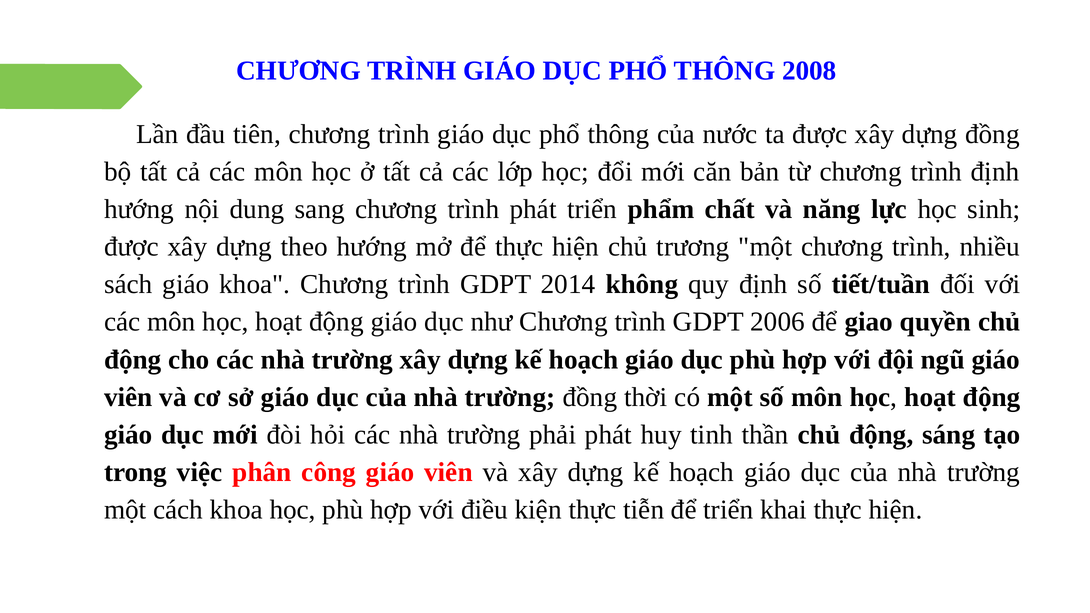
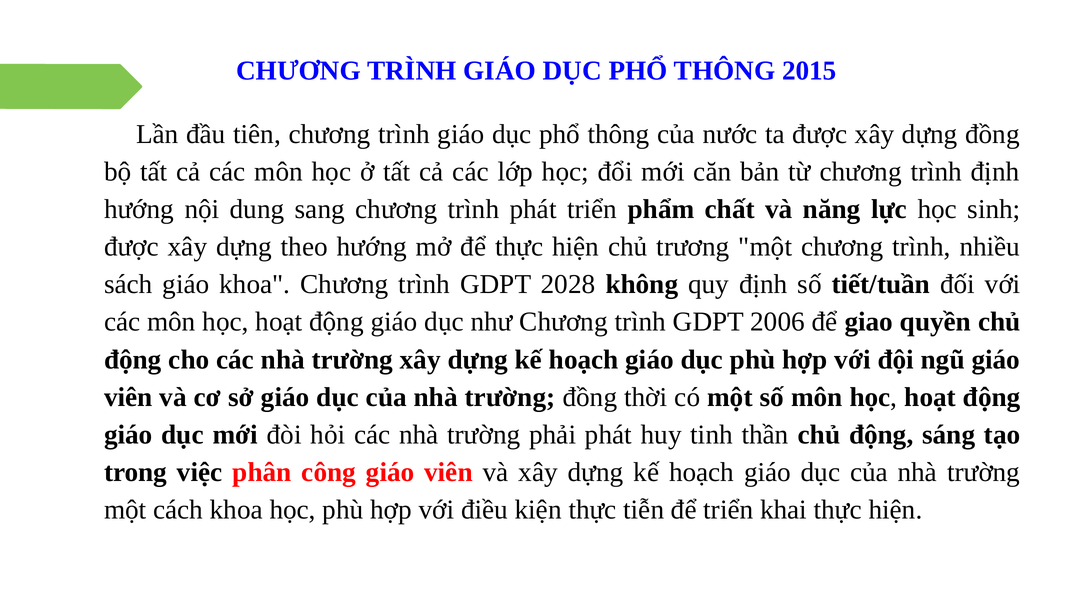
2008: 2008 -> 2015
2014: 2014 -> 2028
